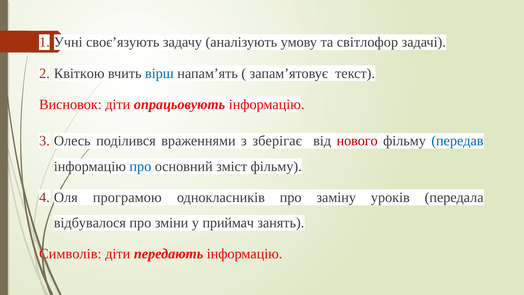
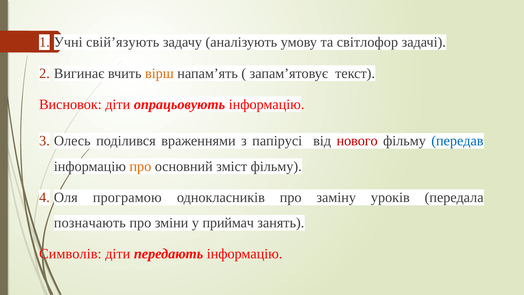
своє’язують: своє’язують -> свій’язують
Квіткою: Квіткою -> Вигинає
вірш colour: blue -> orange
зберігає: зберігає -> папірусі
про at (140, 166) colour: blue -> orange
відбувалося: відбувалося -> позначають
